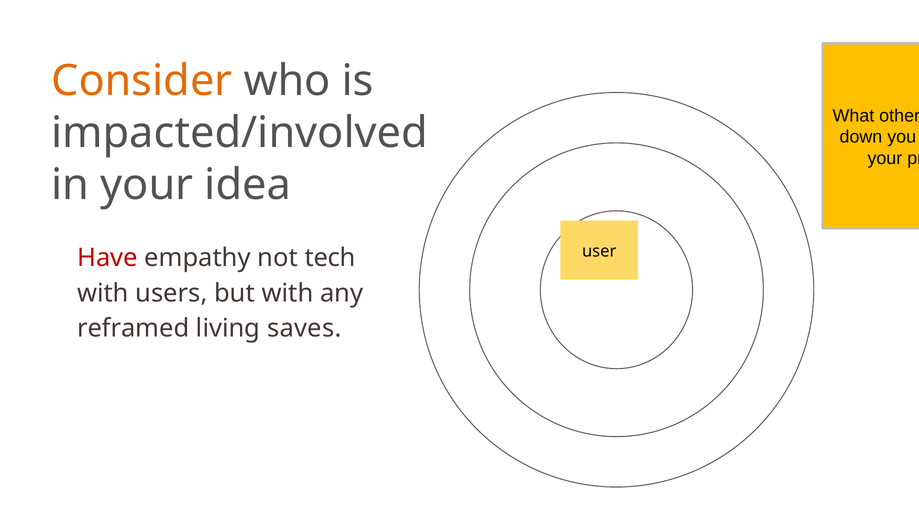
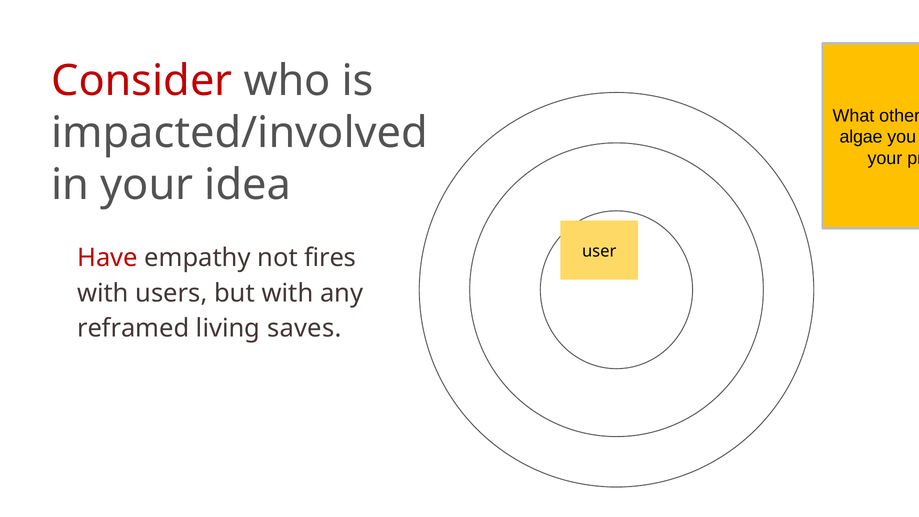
Consider at (142, 81) colour: orange -> red
down: down -> algae
tech: tech -> fires
